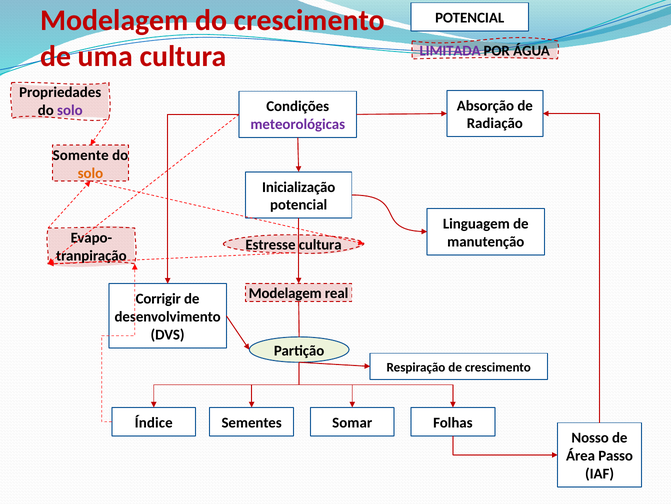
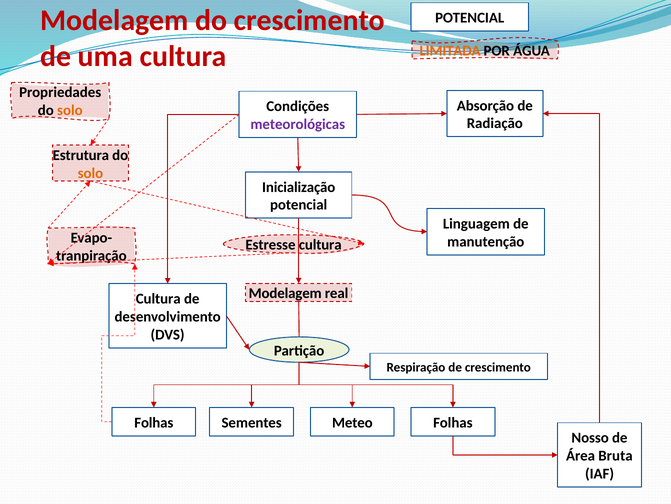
LIMITADA colour: purple -> orange
solo at (70, 110) colour: purple -> orange
Somente: Somente -> Estrutura
Corrigir at (158, 298): Corrigir -> Cultura
Índice at (154, 422): Índice -> Folhas
Somar: Somar -> Meteo
Passo: Passo -> Bruta
